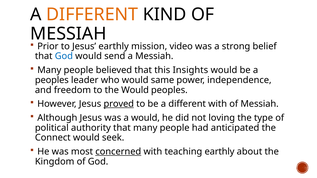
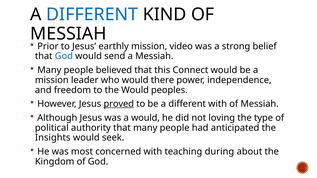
DIFFERENT at (92, 15) colour: orange -> blue
Insights: Insights -> Connect
peoples at (52, 80): peoples -> mission
same: same -> there
Connect: Connect -> Insights
concerned underline: present -> none
teaching earthly: earthly -> during
